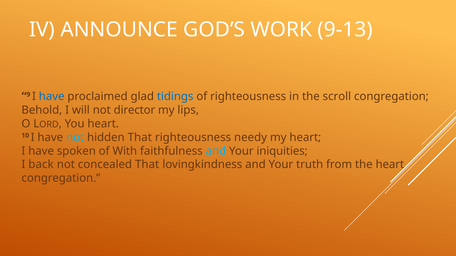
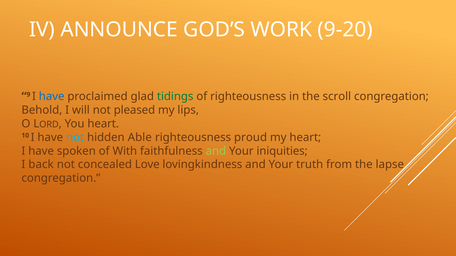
9-13: 9-13 -> 9-20
tidings colour: blue -> green
director: director -> pleased
hidden That: That -> Able
needy: needy -> proud
and at (216, 151) colour: light blue -> light green
concealed That: That -> Love
the heart: heart -> lapse
